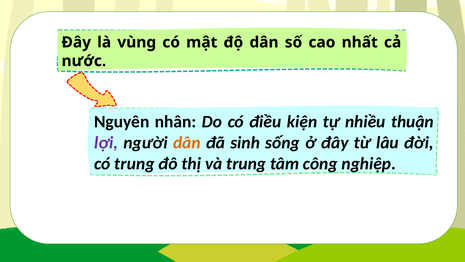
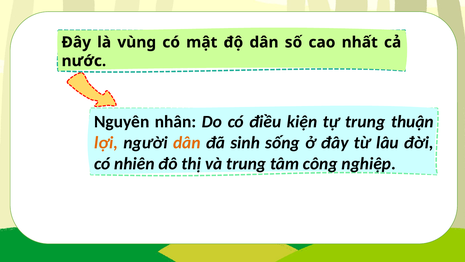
tự nhiều: nhiều -> trung
lợi colour: purple -> orange
có trung: trung -> nhiên
